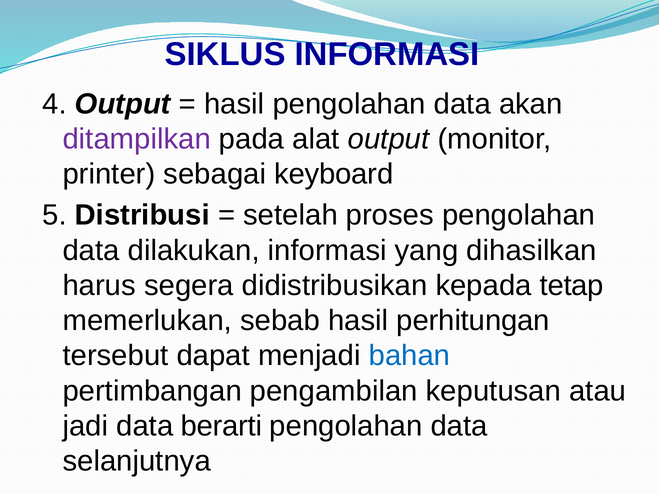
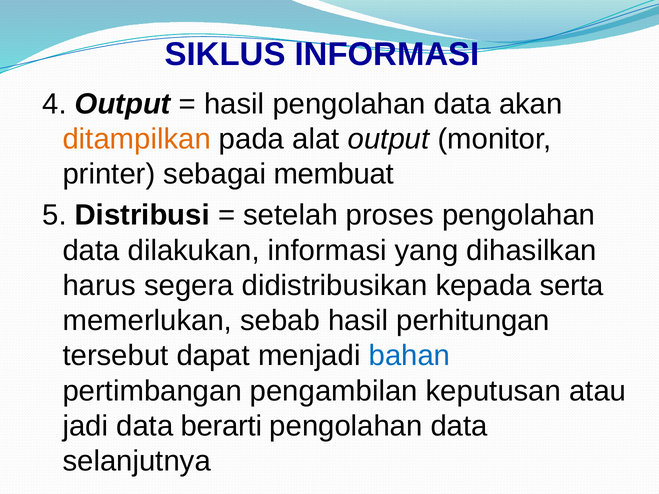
ditampilkan colour: purple -> orange
keyboard: keyboard -> membuat
tetap: tetap -> serta
